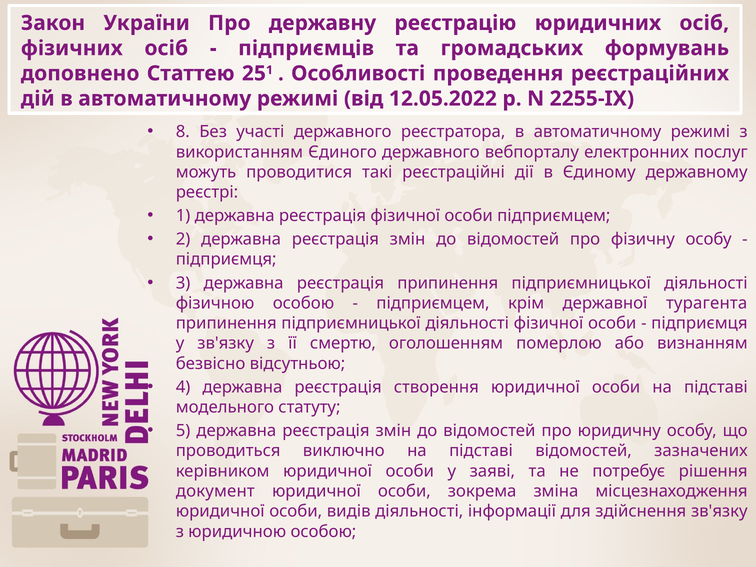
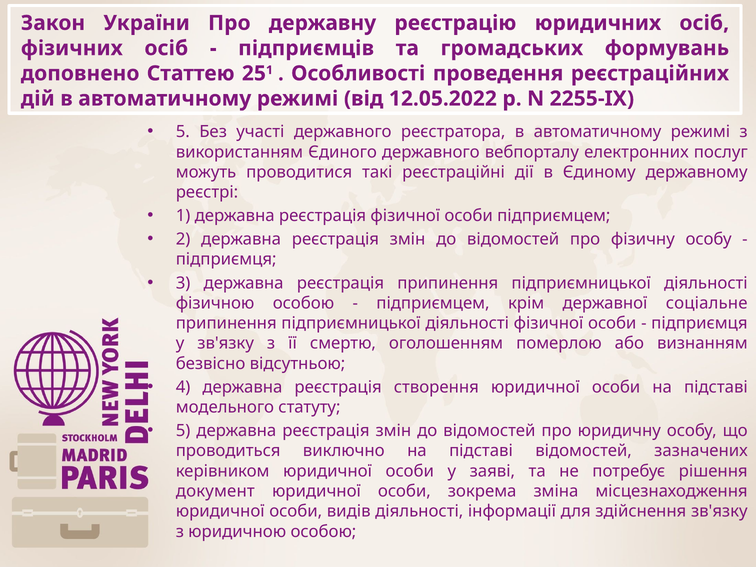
8 at (183, 132): 8 -> 5
турагента: турагента -> соціальне
